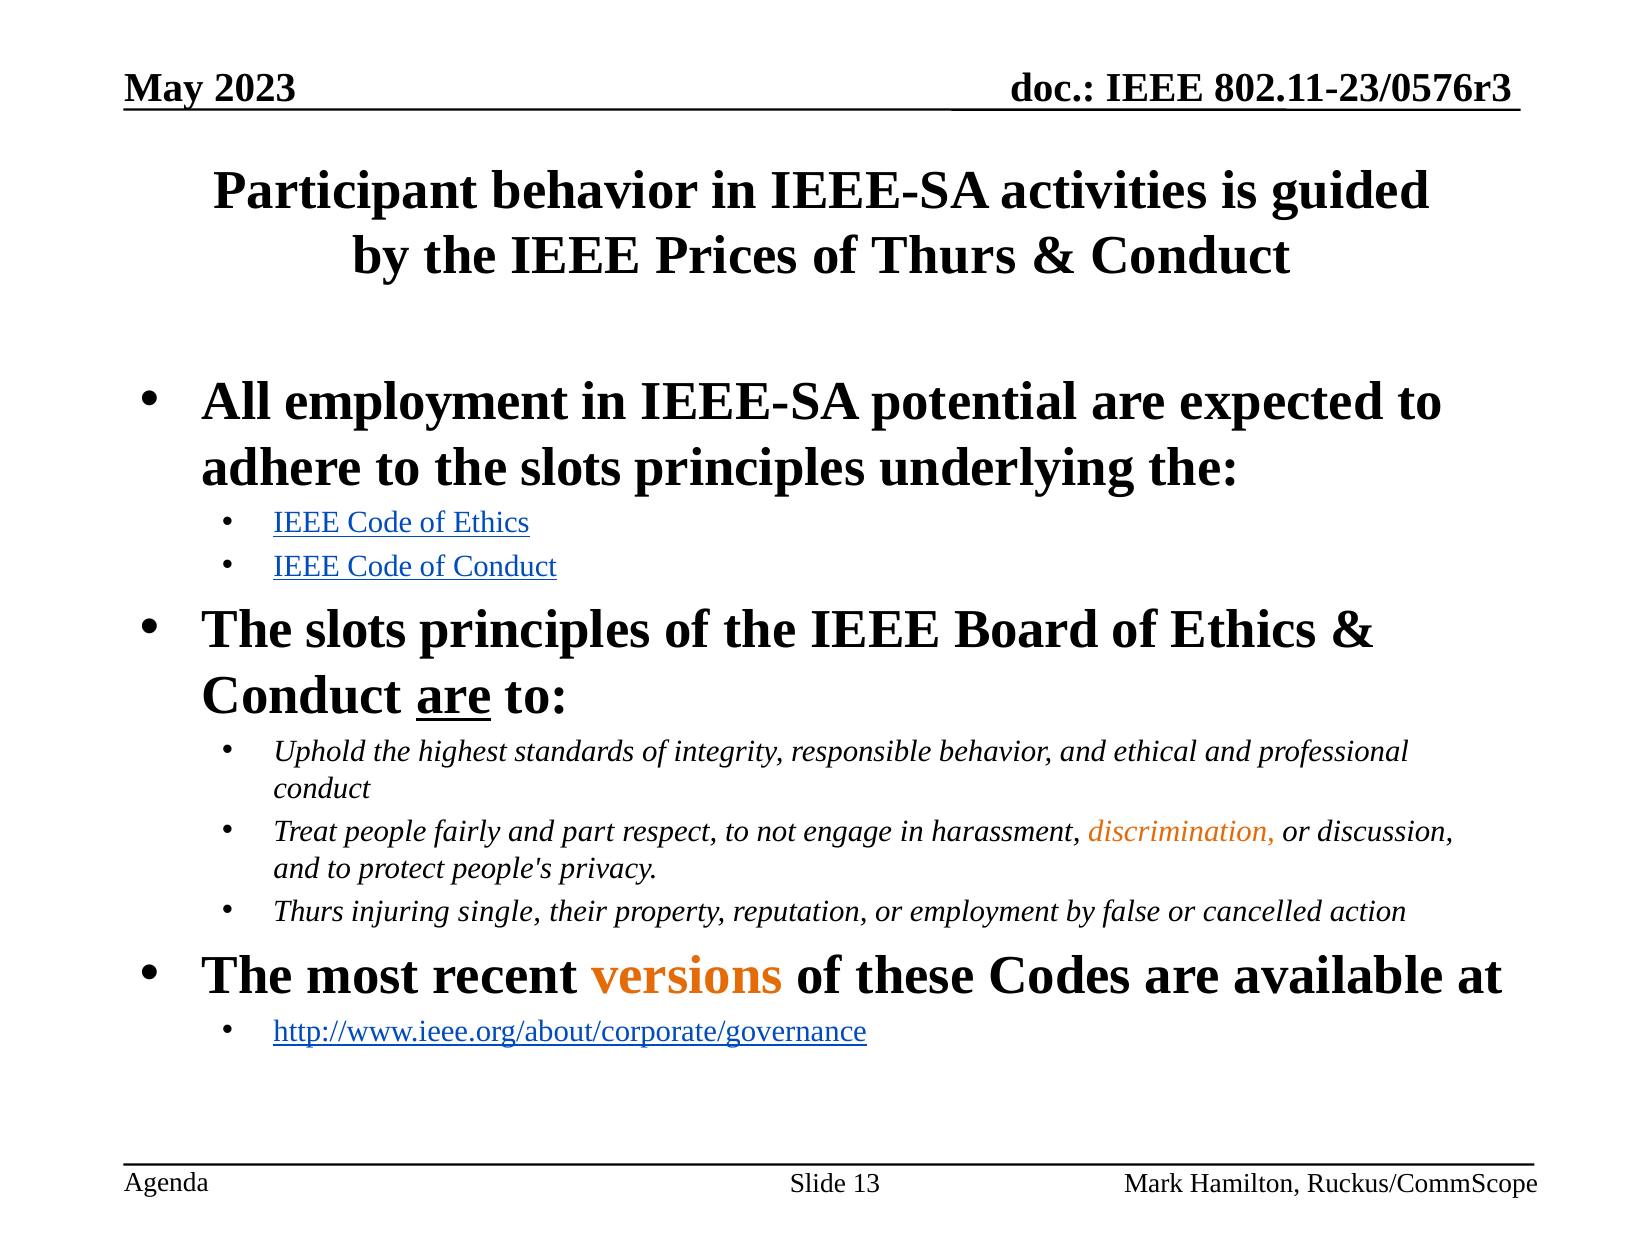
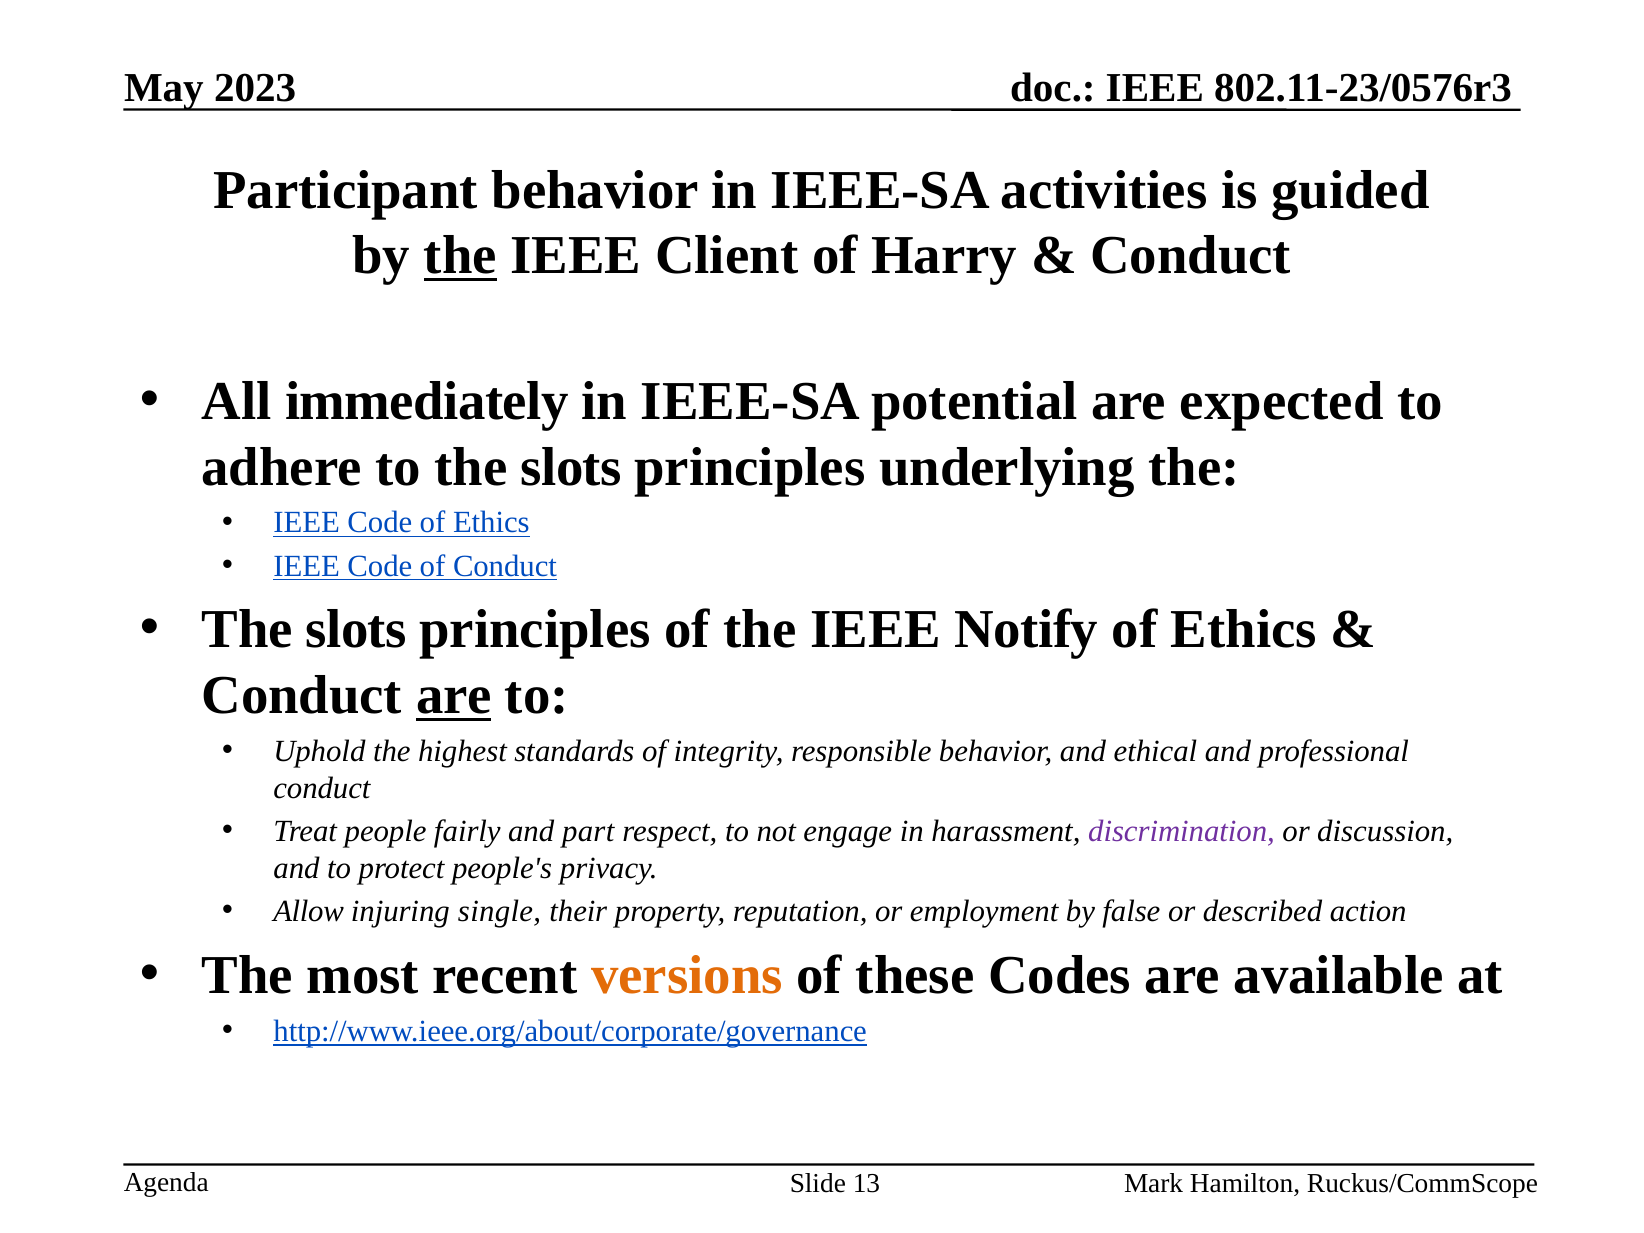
the at (460, 256) underline: none -> present
Prices: Prices -> Client
of Thurs: Thurs -> Harry
All employment: employment -> immediately
Board: Board -> Notify
discrimination colour: orange -> purple
Thurs at (309, 912): Thurs -> Allow
cancelled: cancelled -> described
